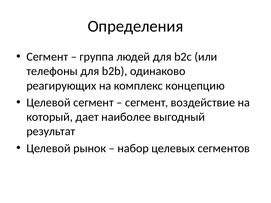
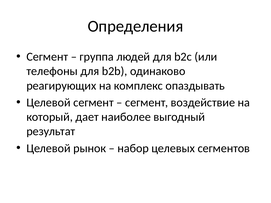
концепцию: концепцию -> опаздывать
